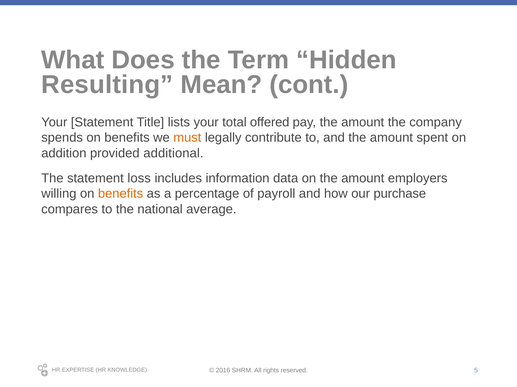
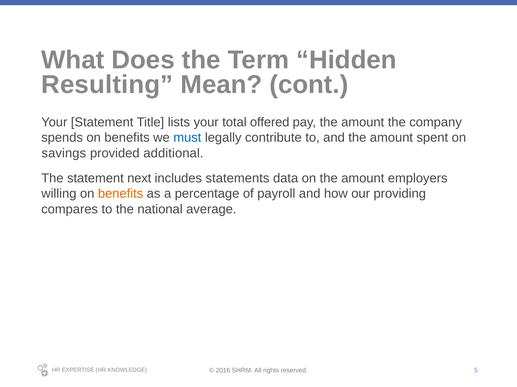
must colour: orange -> blue
addition: addition -> savings
loss: loss -> next
information: information -> statements
purchase: purchase -> providing
